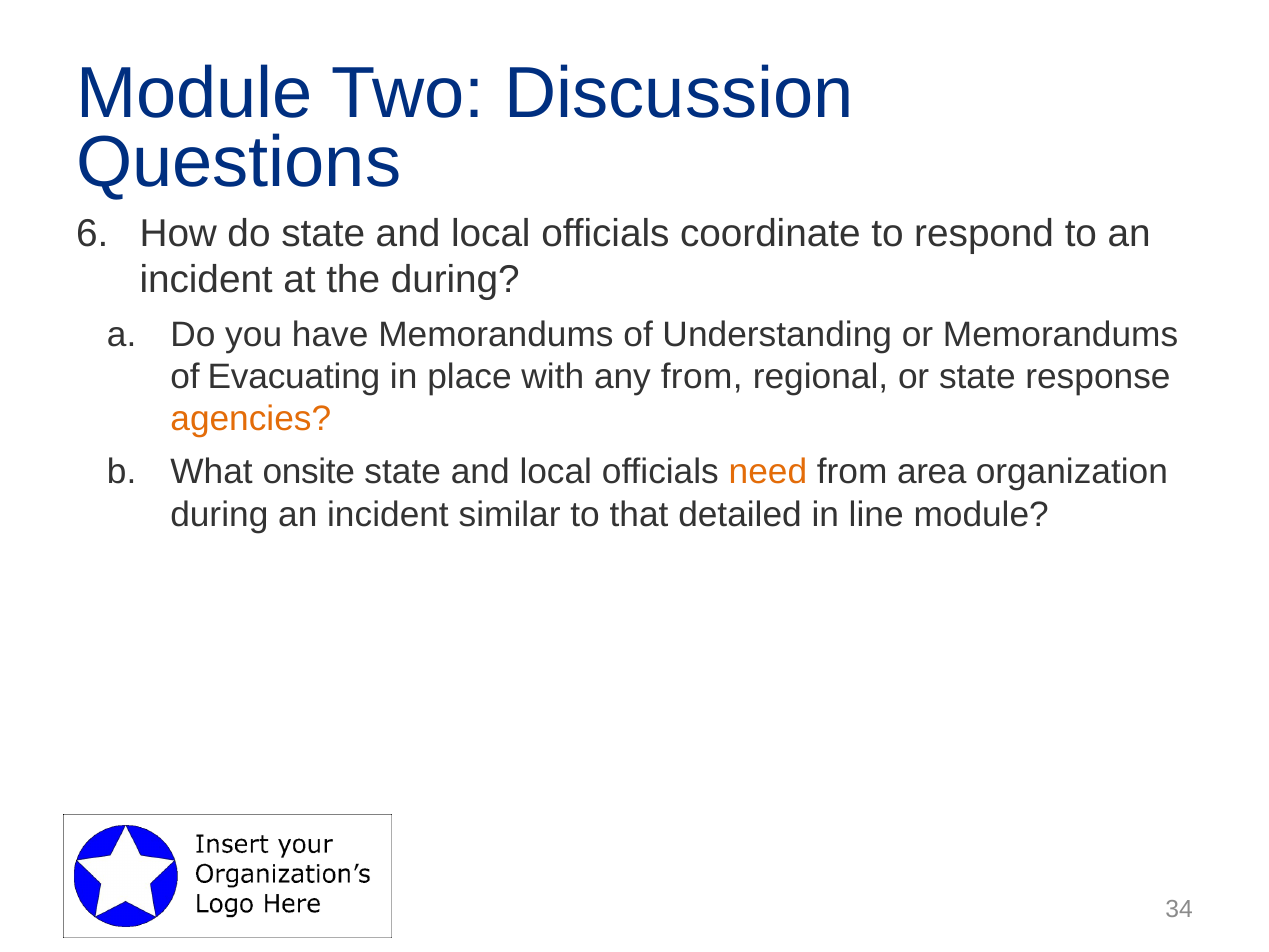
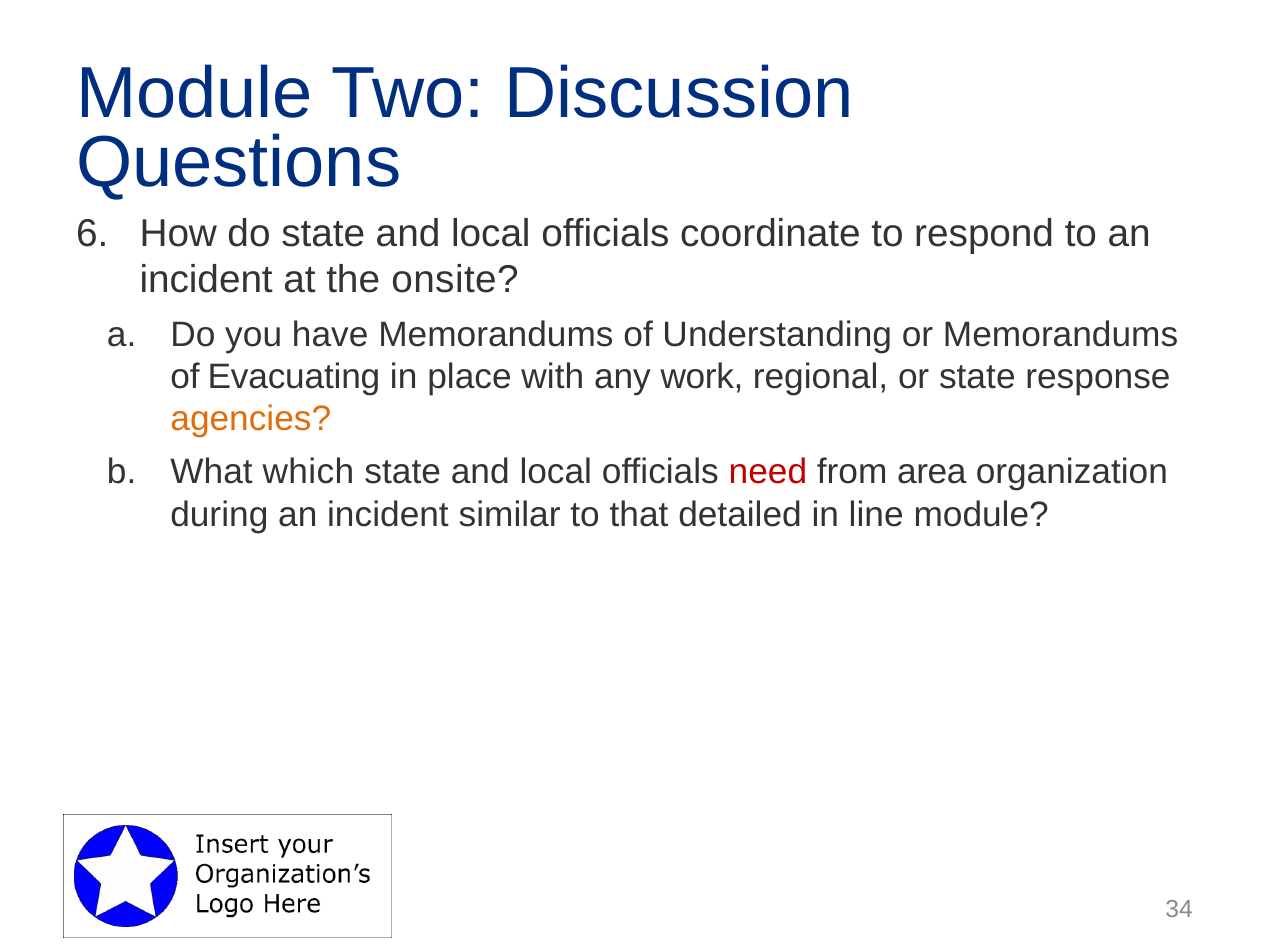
the during: during -> onsite
any from: from -> work
onsite: onsite -> which
need colour: orange -> red
